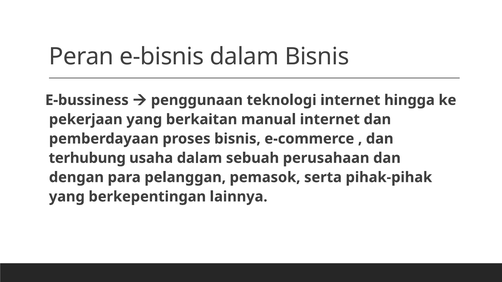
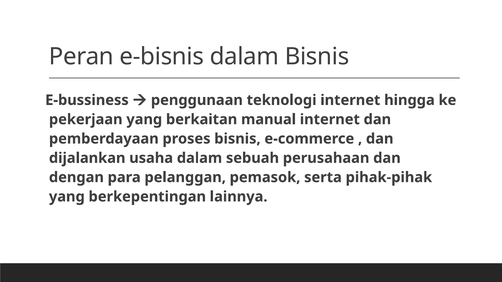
terhubung: terhubung -> dijalankan
